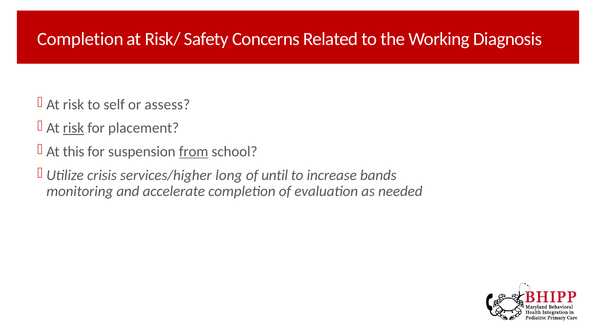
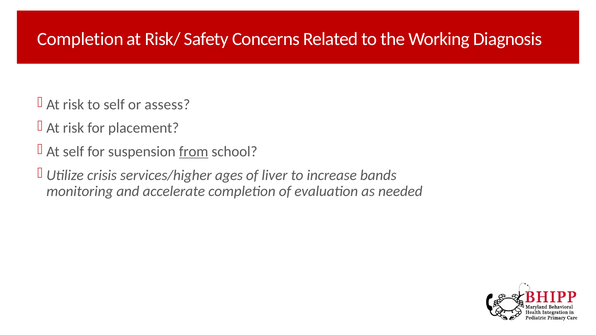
risk at (73, 128) underline: present -> none
At this: this -> self
long: long -> ages
until: until -> liver
